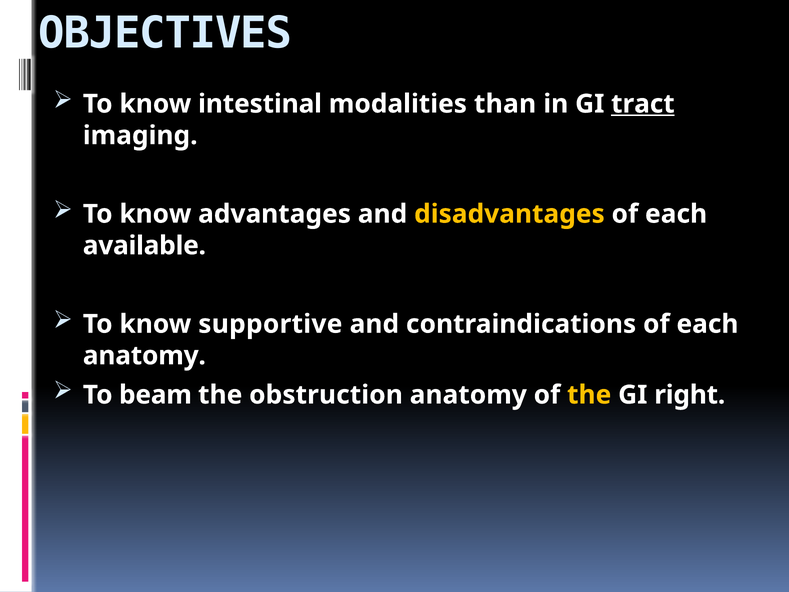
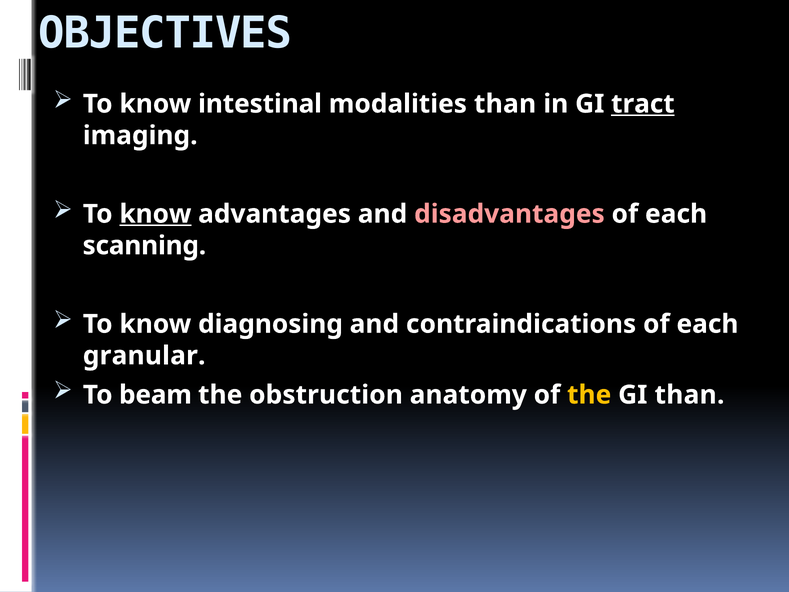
know at (155, 214) underline: none -> present
disadvantages colour: yellow -> pink
available: available -> scanning
supportive: supportive -> diagnosing
anatomy at (144, 356): anatomy -> granular
GI right: right -> than
